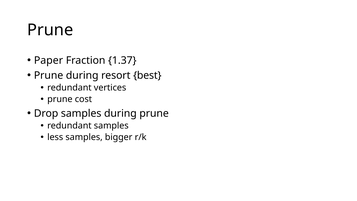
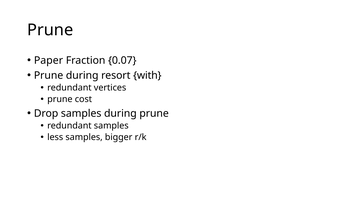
1.37: 1.37 -> 0.07
best: best -> with
